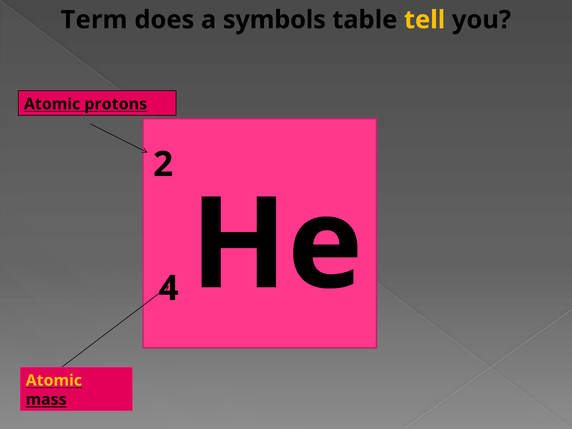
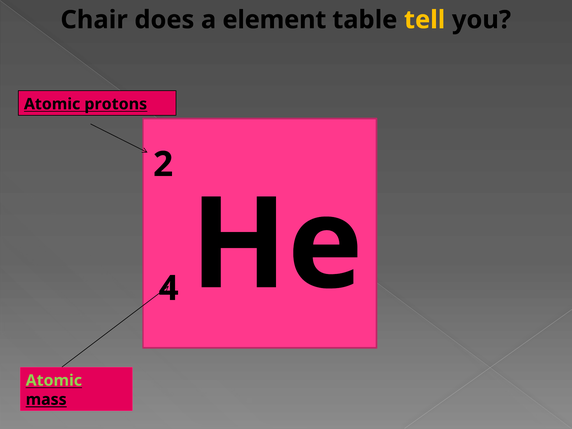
Term: Term -> Chair
symbols: symbols -> element
Atomic at (54, 380) colour: yellow -> light green
